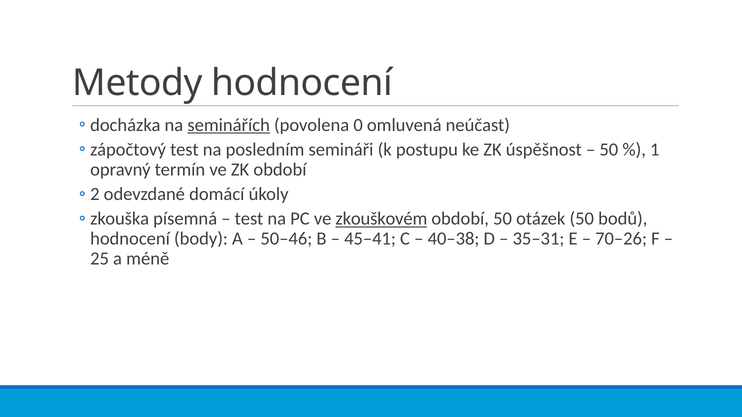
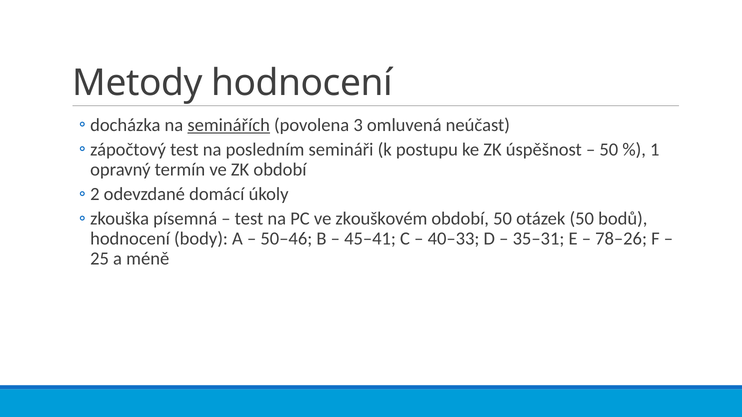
0: 0 -> 3
zkouškovém underline: present -> none
40–38: 40–38 -> 40–33
70–26: 70–26 -> 78–26
